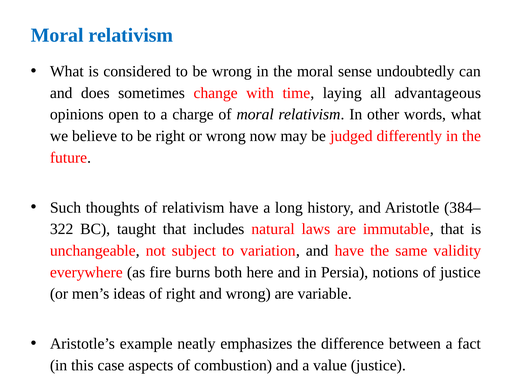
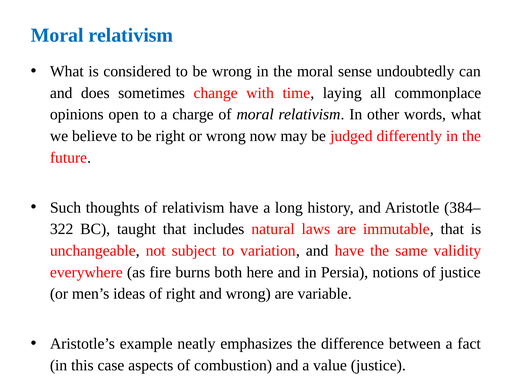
advantageous: advantageous -> commonplace
